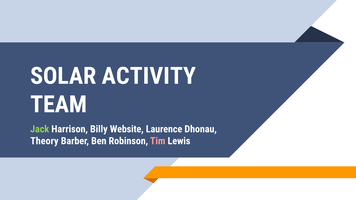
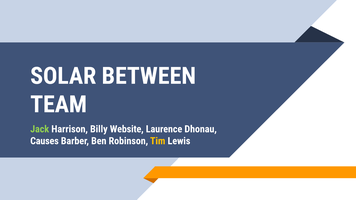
ACTIVITY: ACTIVITY -> BETWEEN
Theory: Theory -> Causes
Tim colour: pink -> yellow
